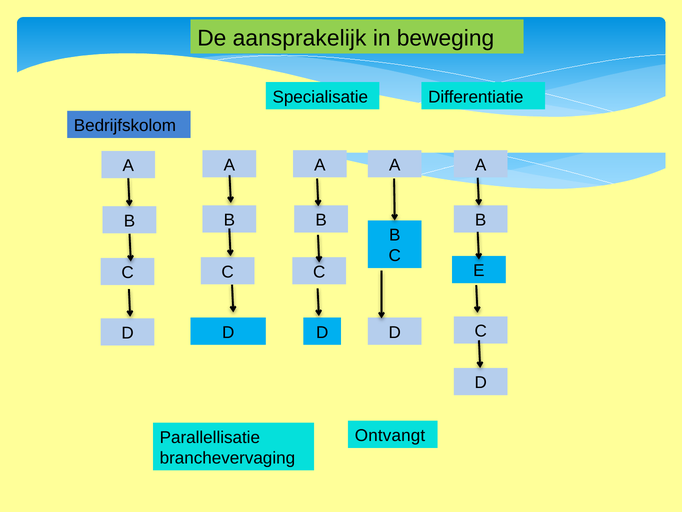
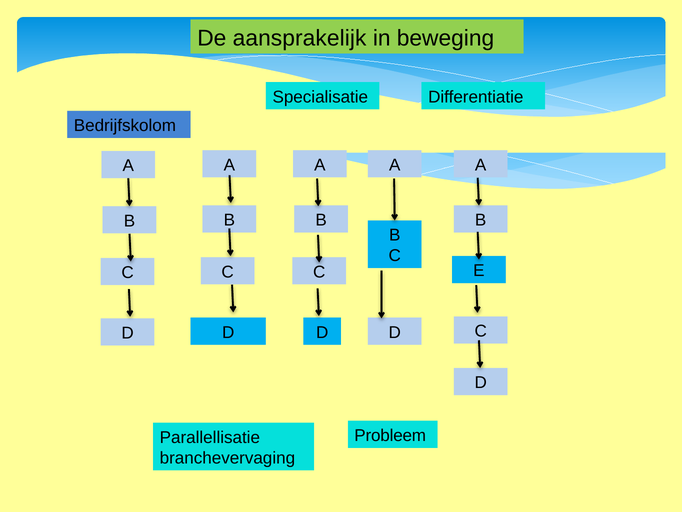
Ontvangt: Ontvangt -> Probleem
